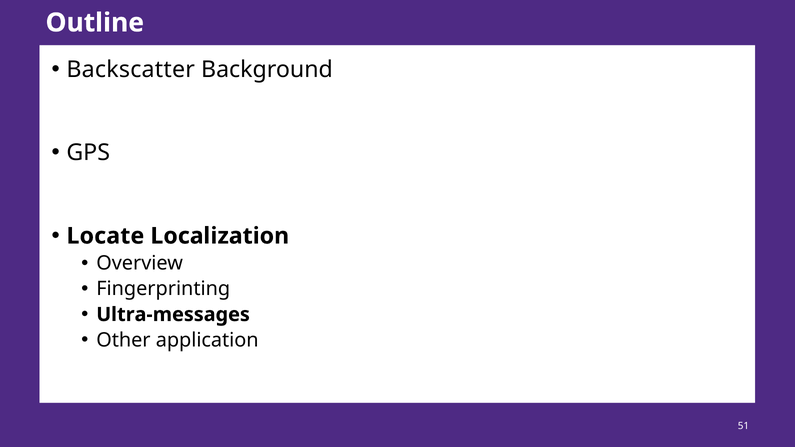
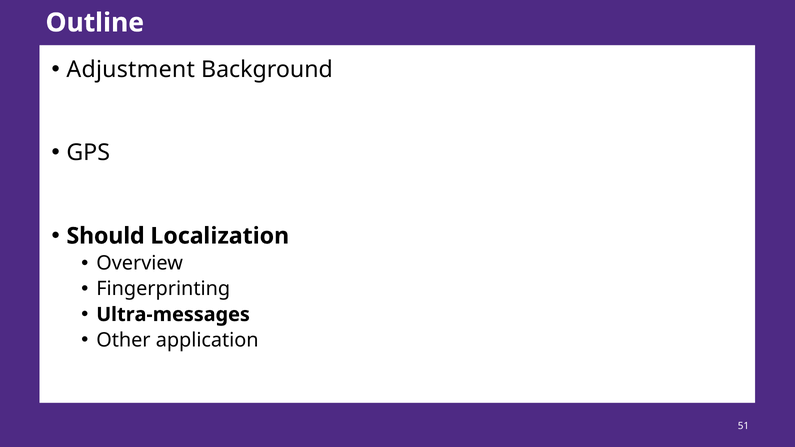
Backscatter: Backscatter -> Adjustment
Locate: Locate -> Should
